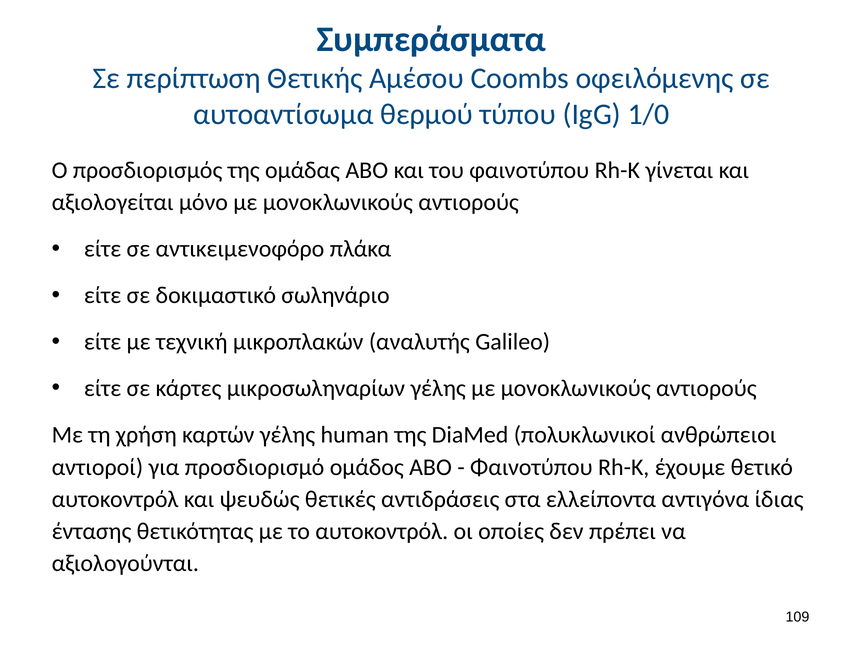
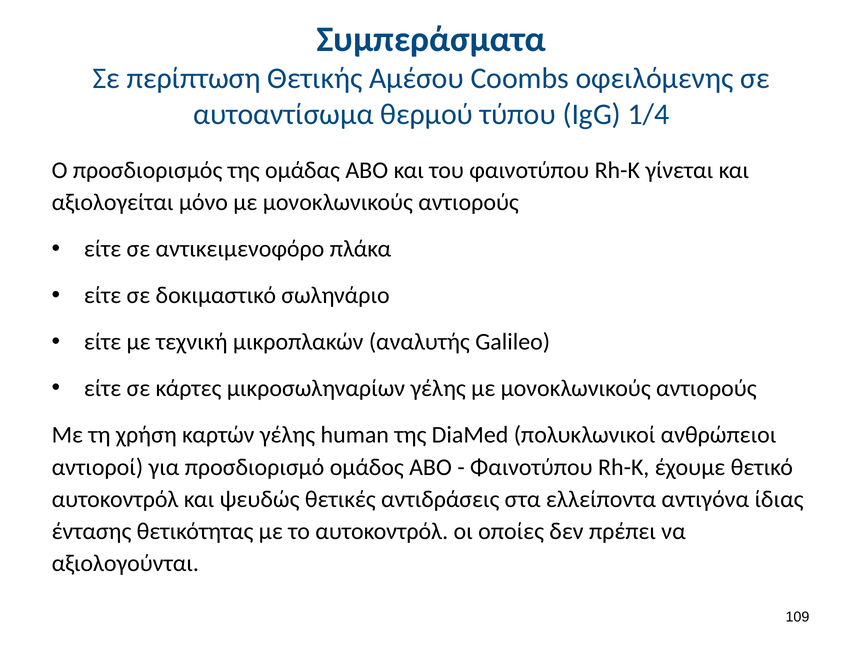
1/0: 1/0 -> 1/4
